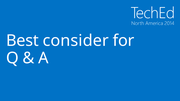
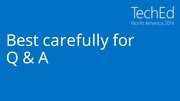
consider: consider -> carefully
